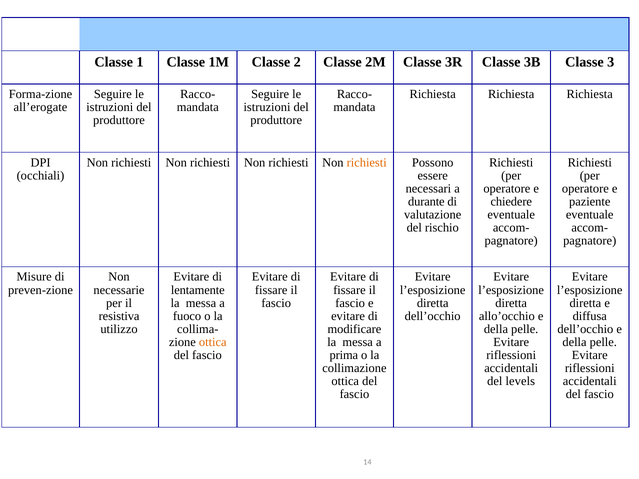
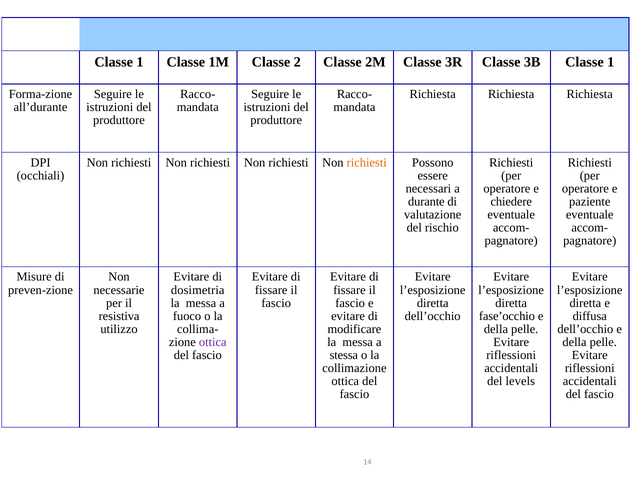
3B Classe 3: 3 -> 1
all’erogate: all’erogate -> all’durante
lentamente: lentamente -> dosimetria
allo’occhio: allo’occhio -> fase’occhio
ottica at (213, 342) colour: orange -> purple
prima: prima -> stessa
